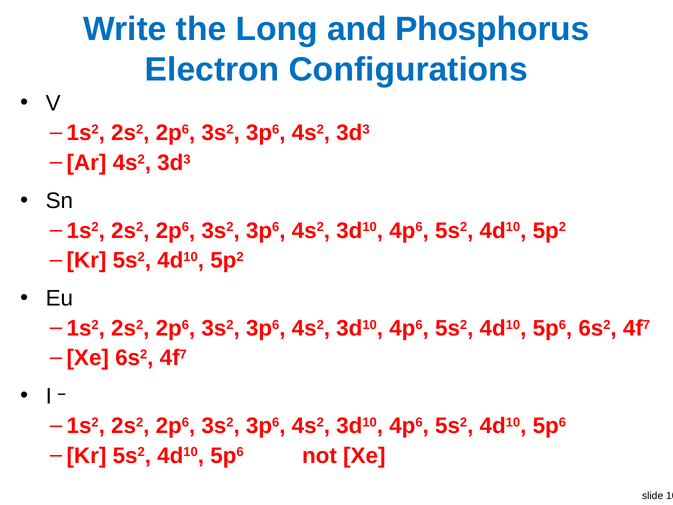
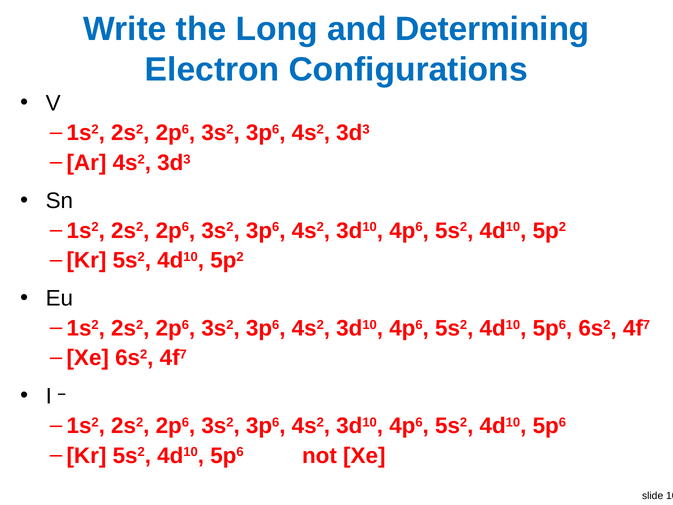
Phosphorus: Phosphorus -> Determining
